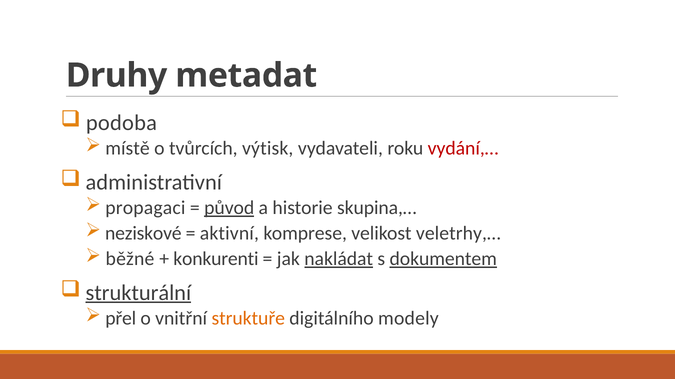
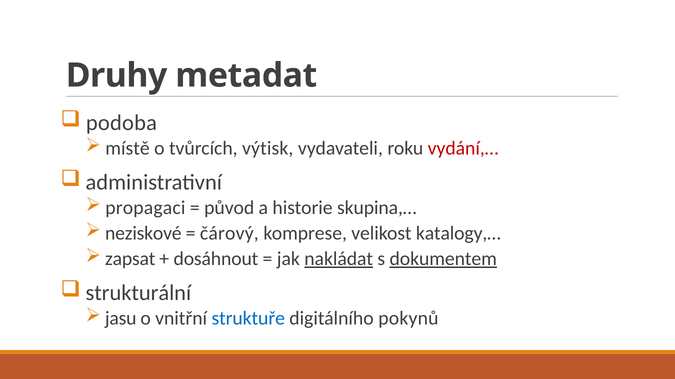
původ underline: present -> none
aktivní: aktivní -> čárový
veletrhy,…: veletrhy,… -> katalogy,…
běžné: běžné -> zapsat
konkurenti: konkurenti -> dosáhnout
strukturální underline: present -> none
přel: přel -> jasu
struktuře colour: orange -> blue
modely: modely -> pokynů
